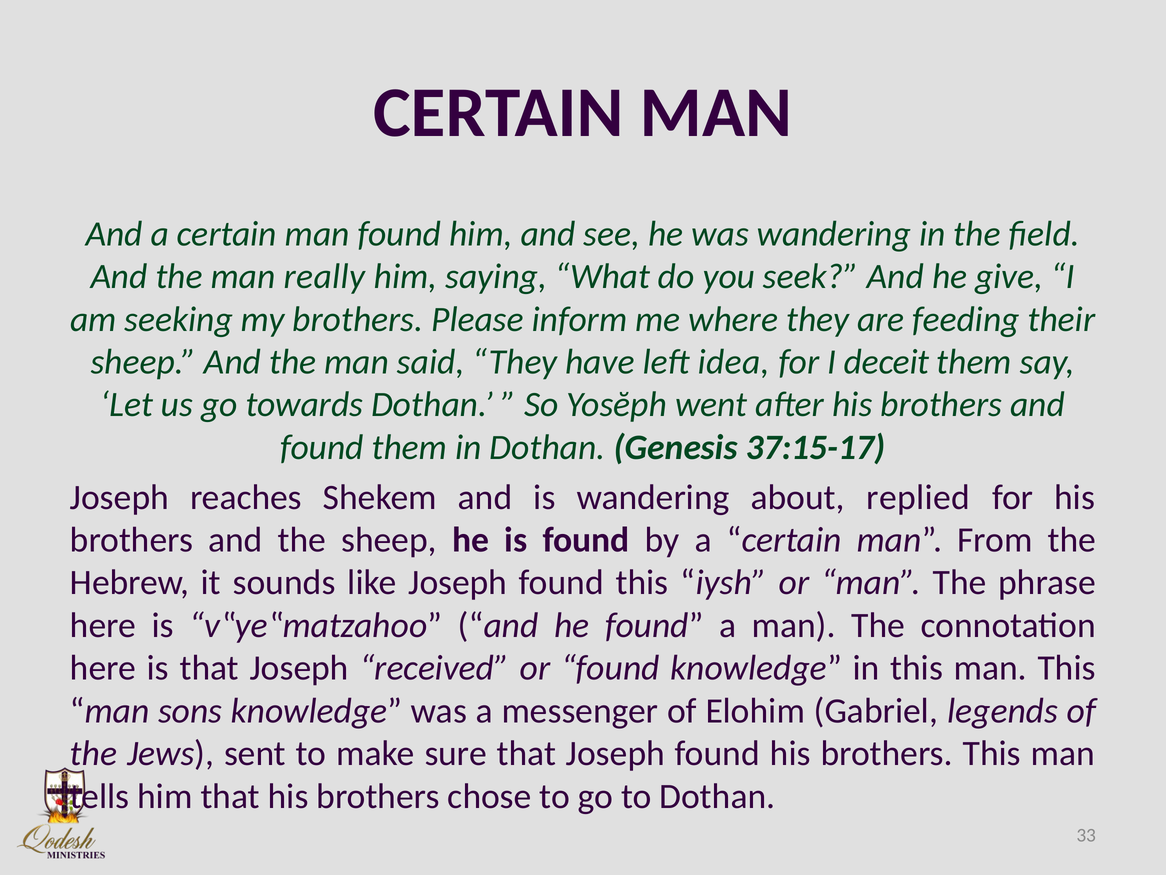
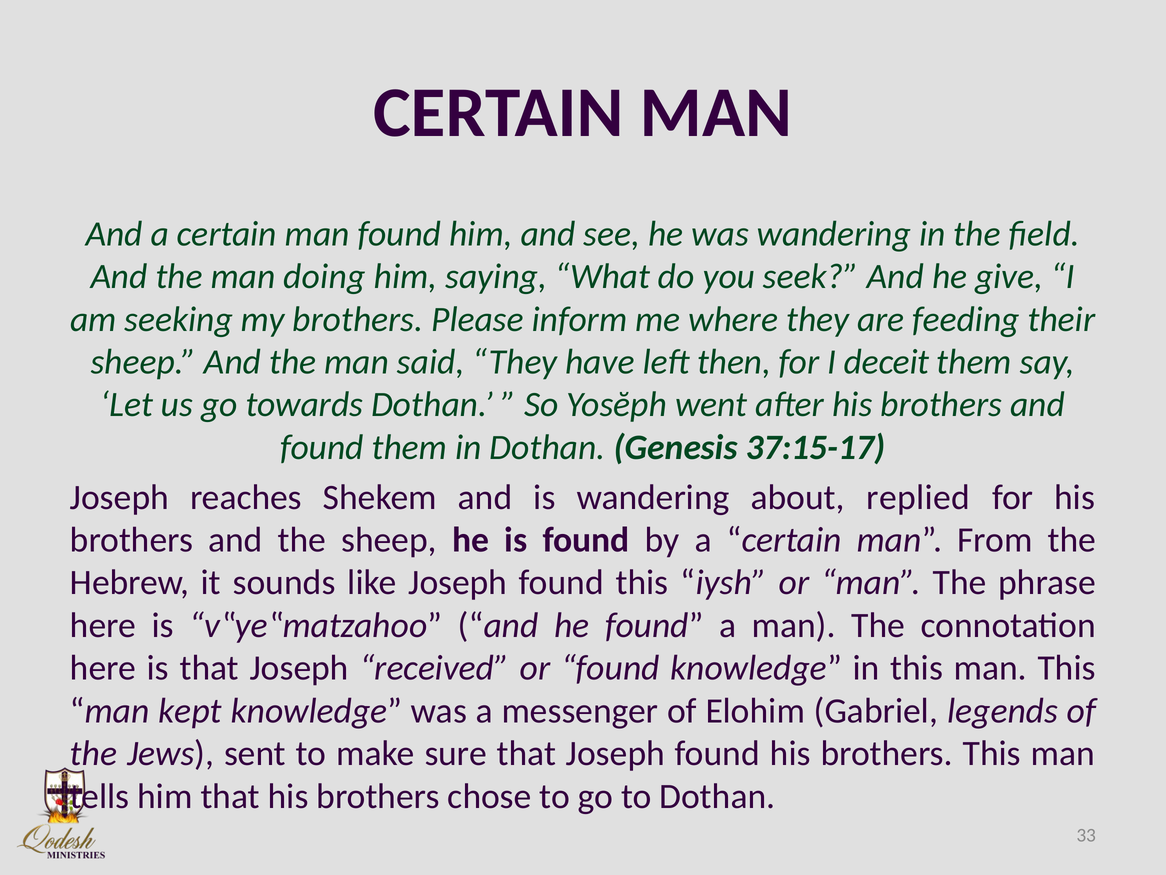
really: really -> doing
idea: idea -> then
sons: sons -> kept
